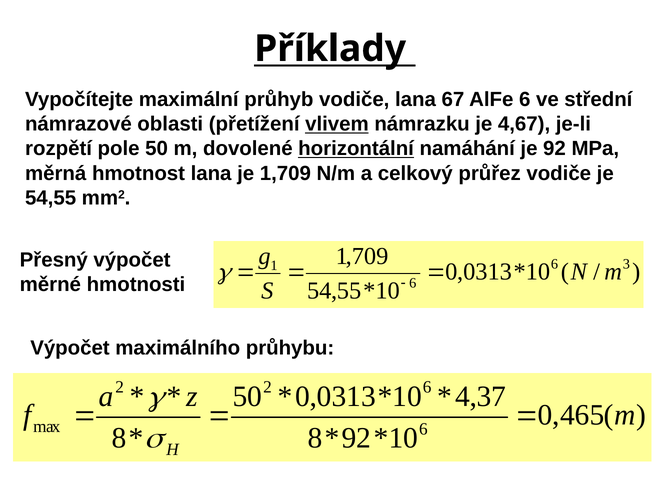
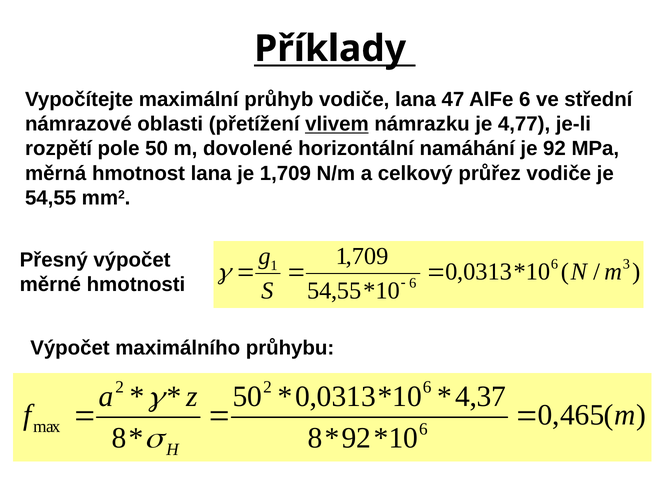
67: 67 -> 47
4,67: 4,67 -> 4,77
horizontální underline: present -> none
